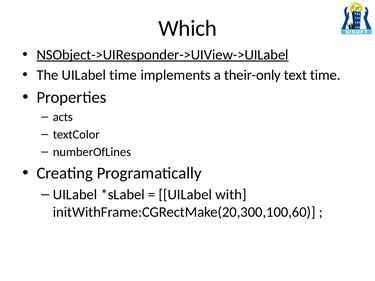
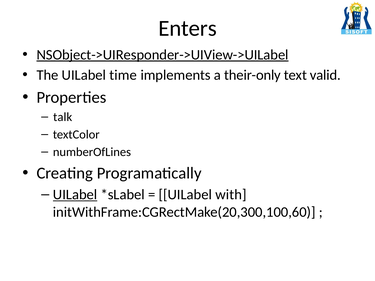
Which: Which -> Enters
text time: time -> valid
acts: acts -> talk
UILabel at (75, 195) underline: none -> present
